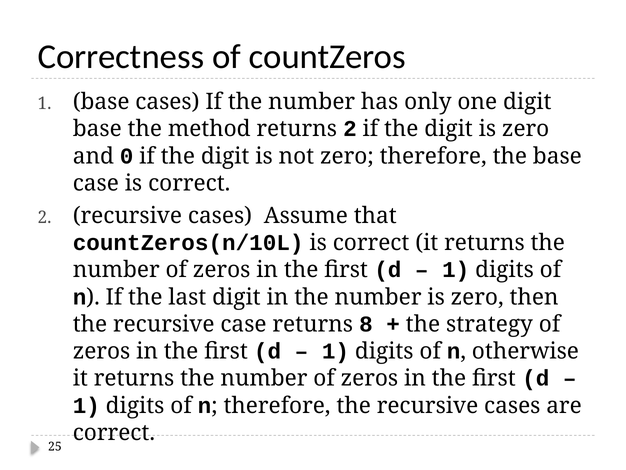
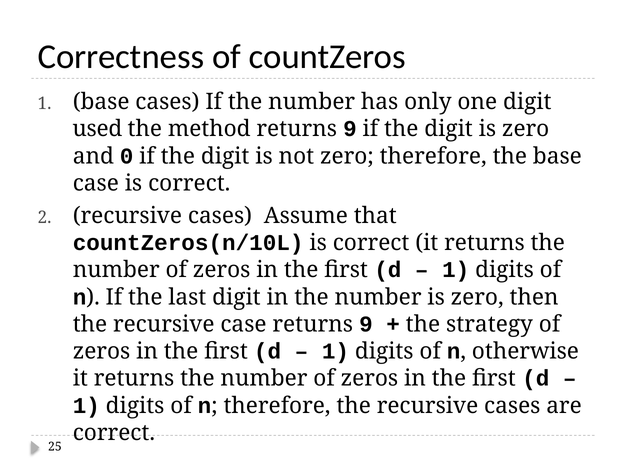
base at (97, 129): base -> used
method returns 2: 2 -> 9
case returns 8: 8 -> 9
